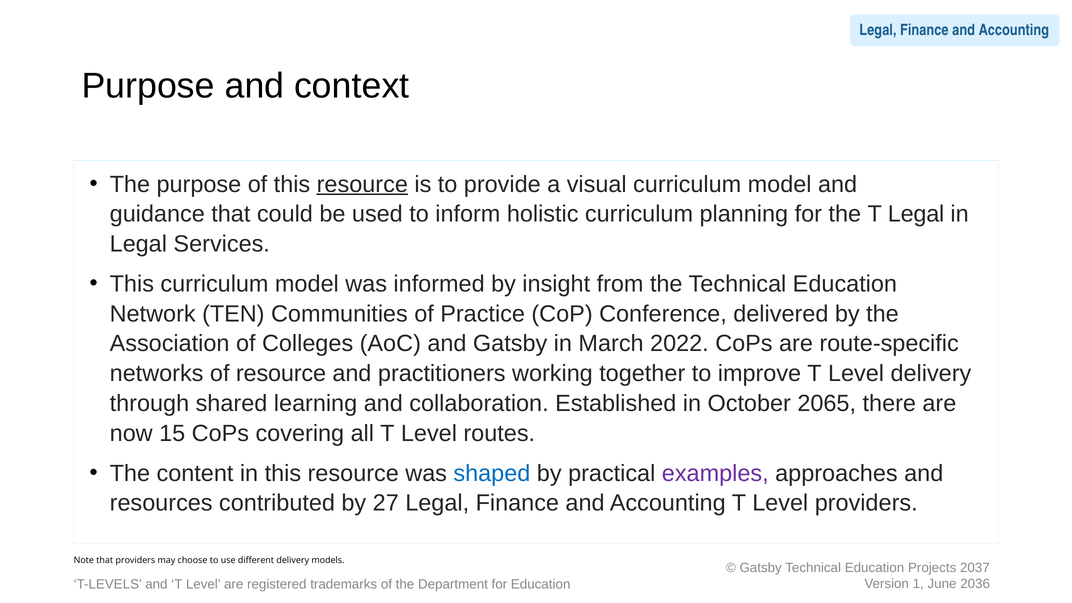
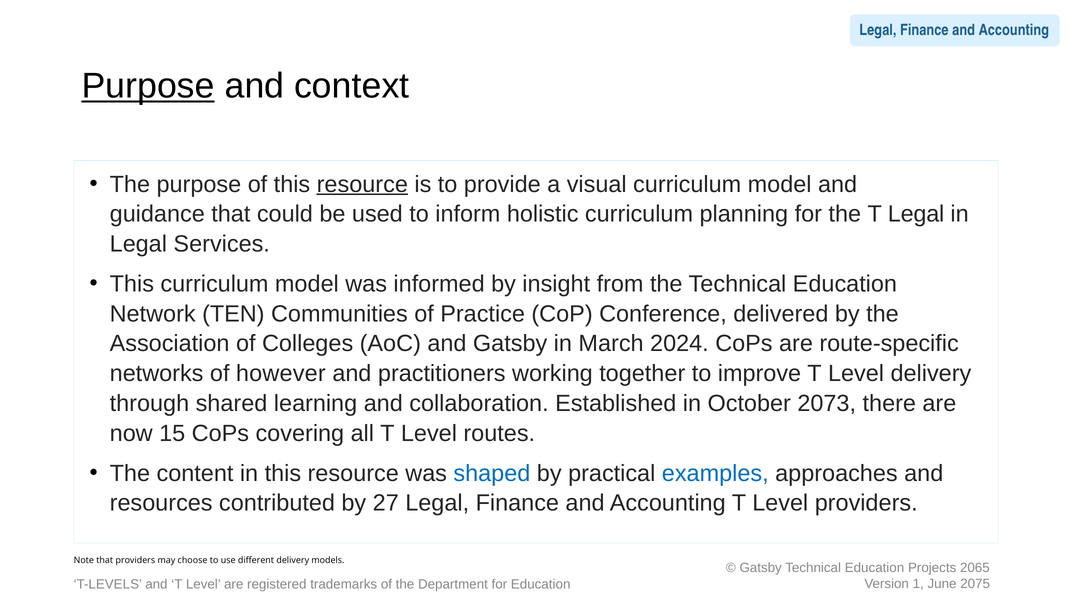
Purpose at (148, 86) underline: none -> present
2022: 2022 -> 2024
of resource: resource -> however
2065: 2065 -> 2073
examples colour: purple -> blue
2037: 2037 -> 2065
2036: 2036 -> 2075
